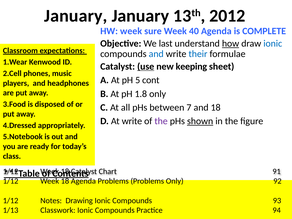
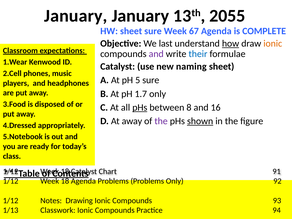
2012: 2012 -> 2055
HW week: week -> sheet
40: 40 -> 67
ionic at (273, 43) colour: blue -> orange
and at (156, 54) colour: blue -> purple
use underline: present -> none
keeping: keeping -> naming
5 cont: cont -> sure
1.8: 1.8 -> 1.7
pHs at (140, 107) underline: none -> present
7: 7 -> 8
and 18: 18 -> 16
At write: write -> away
